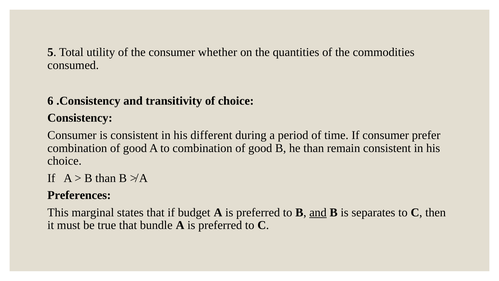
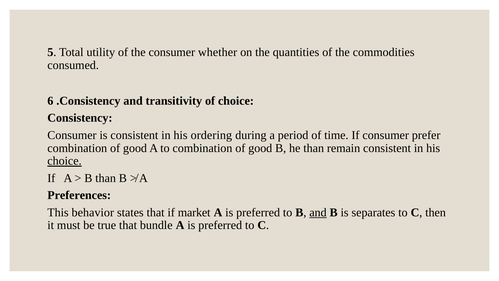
different: different -> ordering
choice at (64, 161) underline: none -> present
marginal: marginal -> behavior
budget: budget -> market
